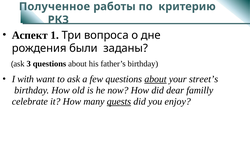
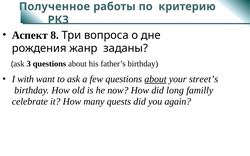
1: 1 -> 8
были: были -> жанр
dear: dear -> long
quests underline: present -> none
enjoy: enjoy -> again
